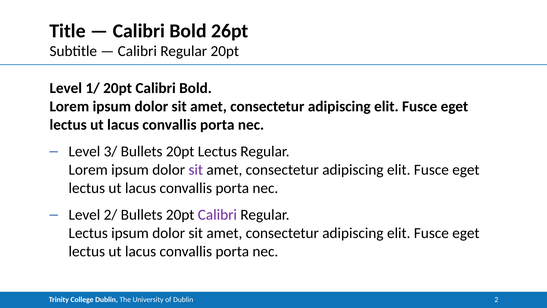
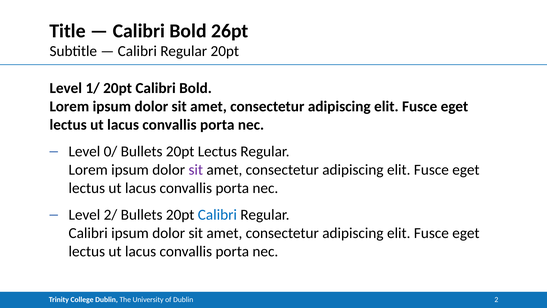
3/: 3/ -> 0/
Calibri at (217, 215) colour: purple -> blue
Lectus at (88, 233): Lectus -> Calibri
